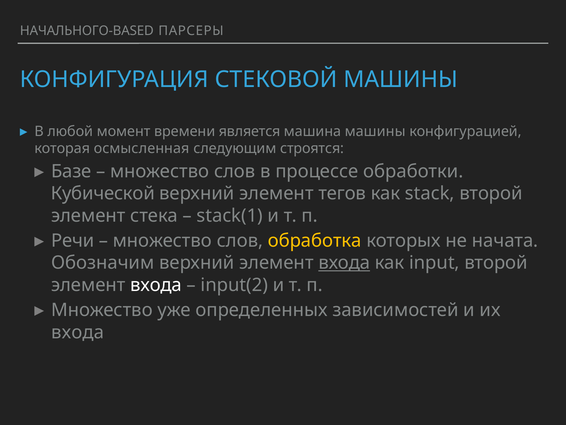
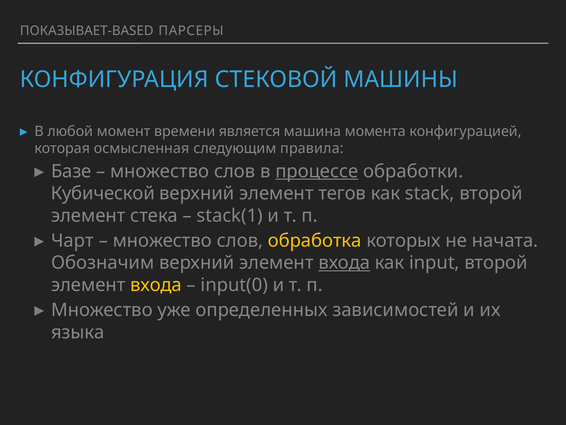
НАЧАЛЬНОГО-BASED: НАЧАЛЬНОГО-BASED -> ПОКАЗЫВАЕТ-BASED
машина машины: машины -> момента
строятся: строятся -> правила
процессе underline: none -> present
Речи: Речи -> Чарт
входа at (156, 285) colour: white -> yellow
input(2: input(2 -> input(0
входа at (78, 332): входа -> языка
